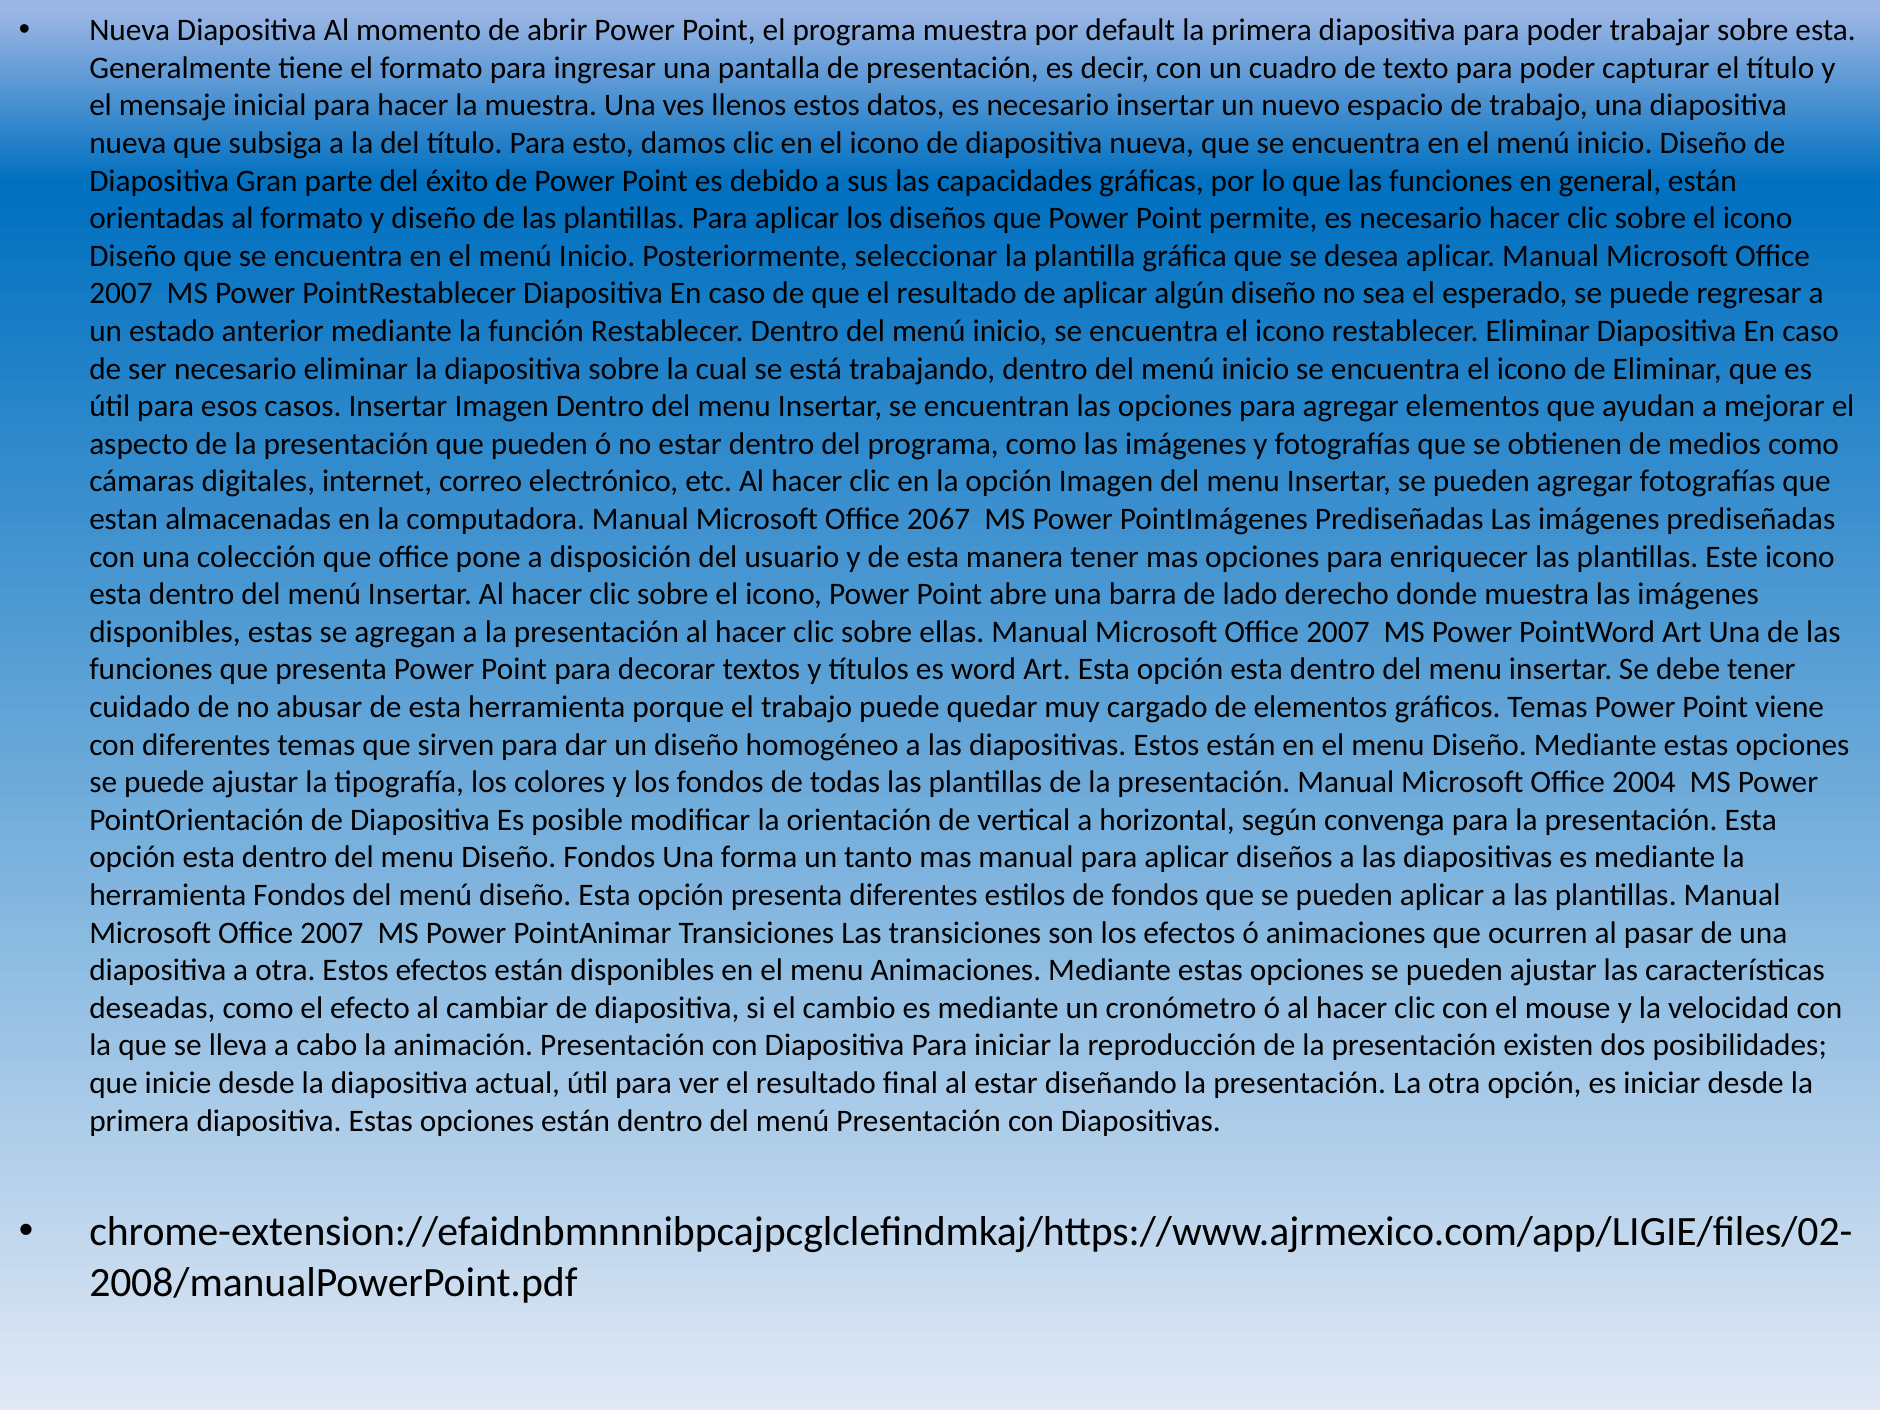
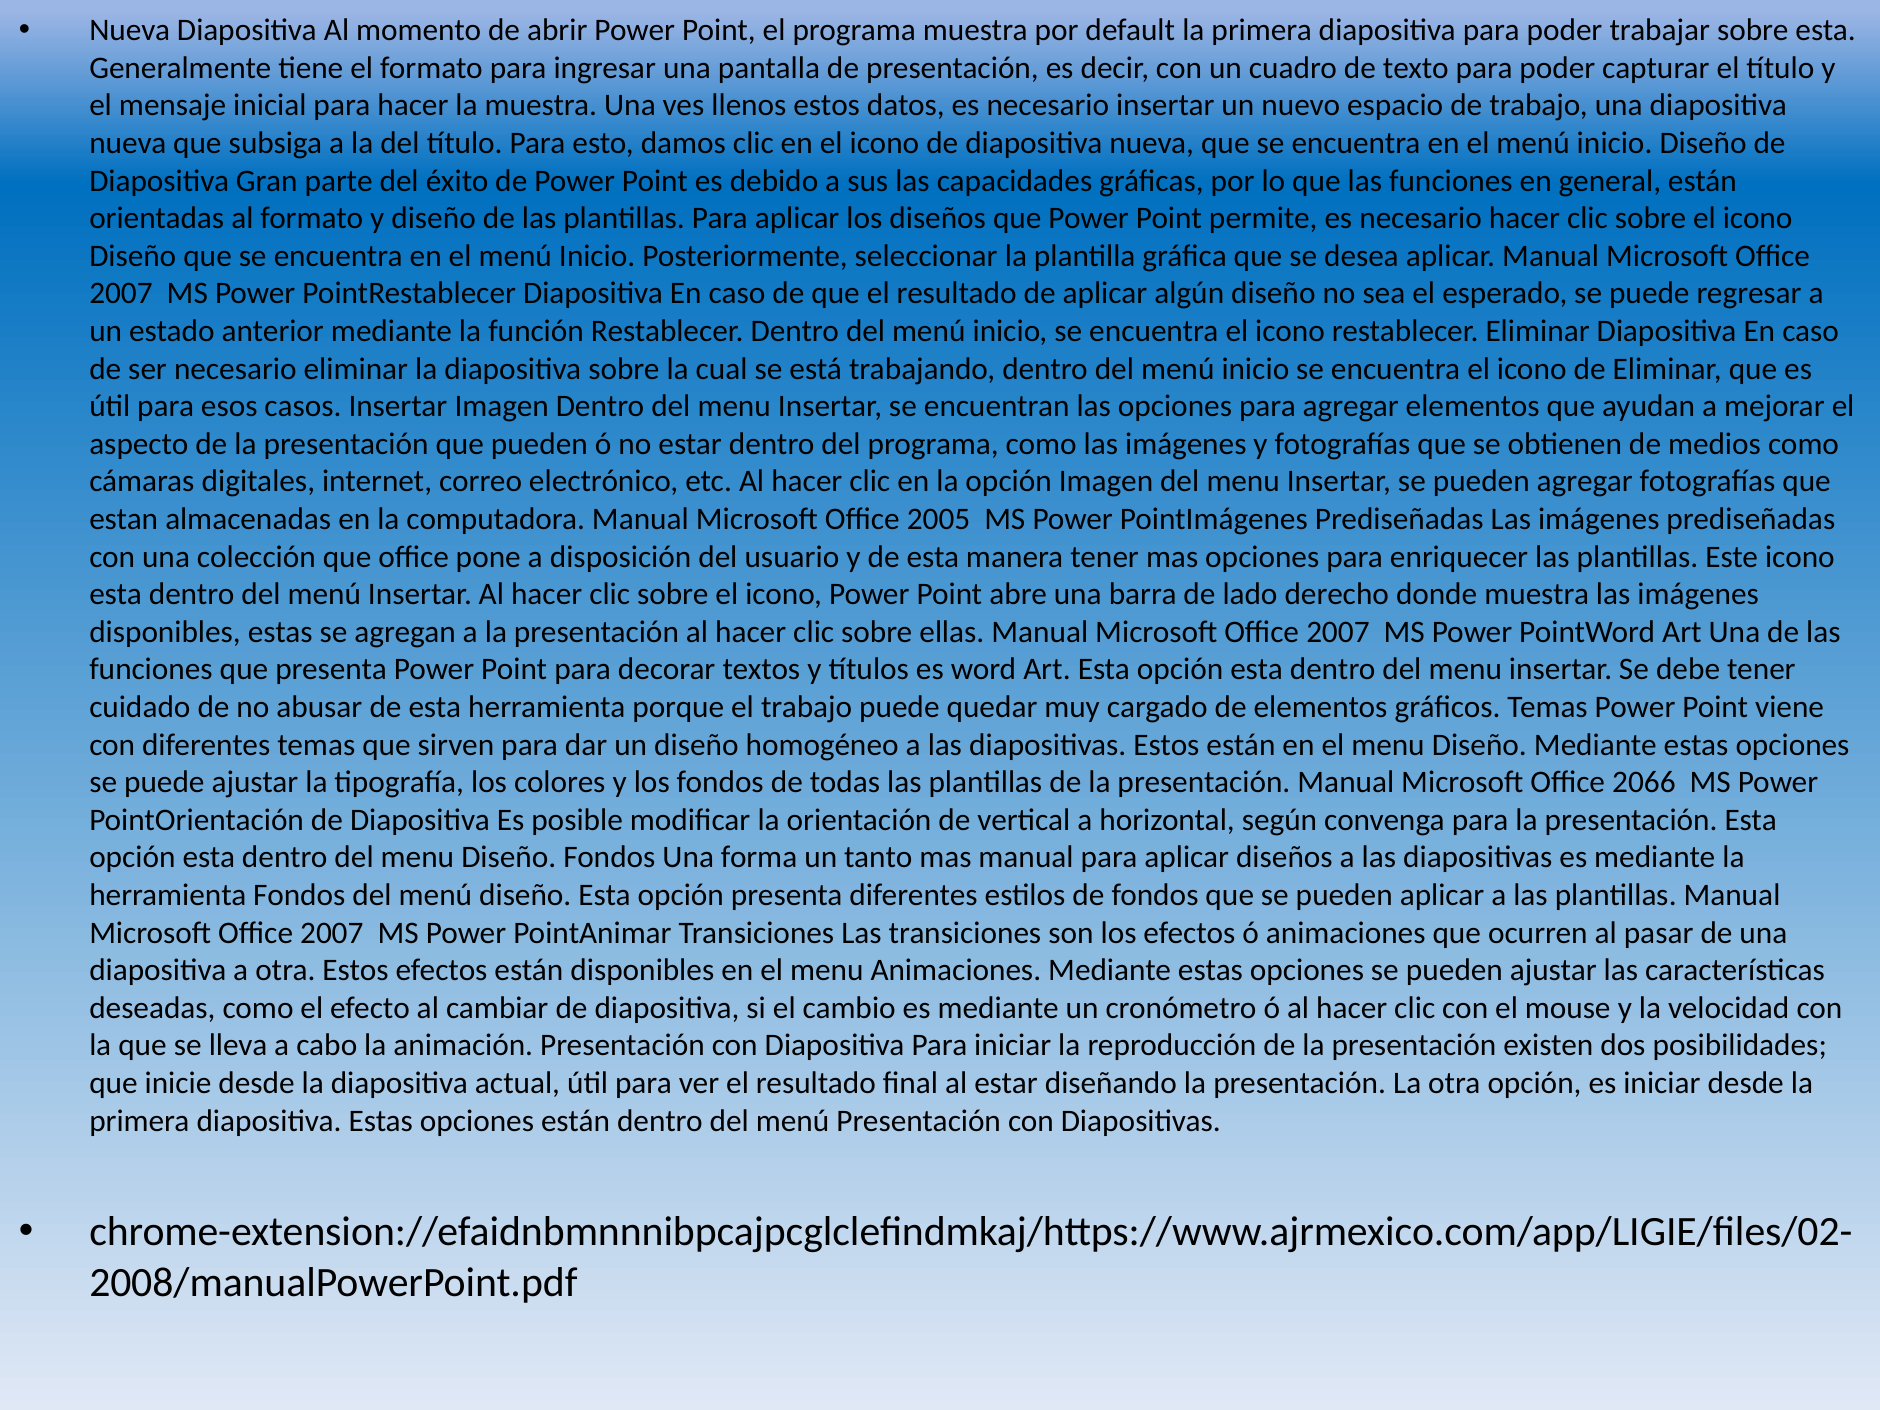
2067: 2067 -> 2005
2004: 2004 -> 2066
